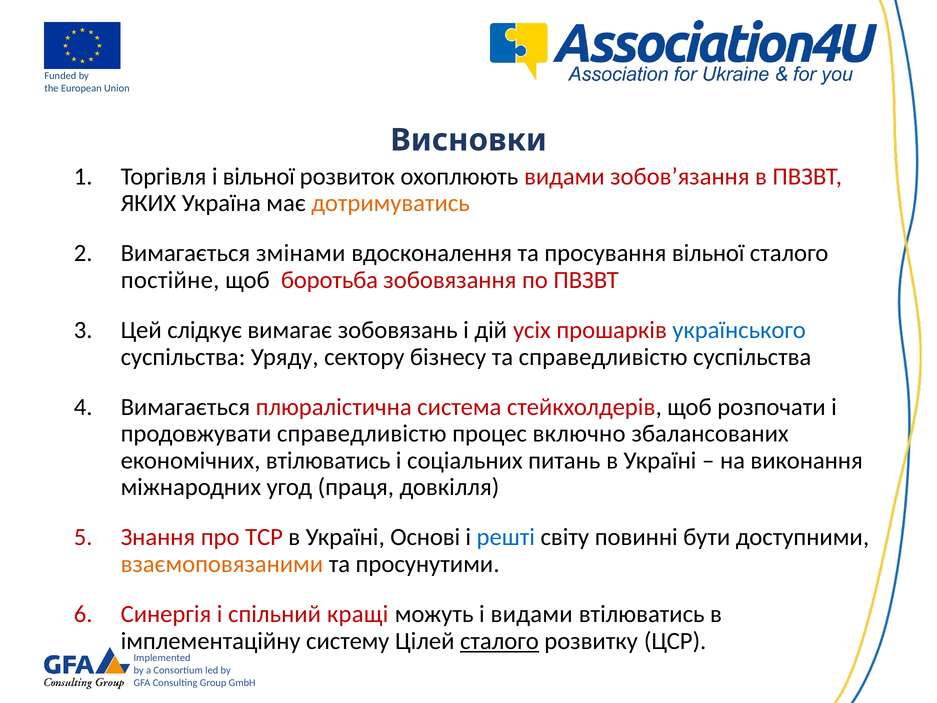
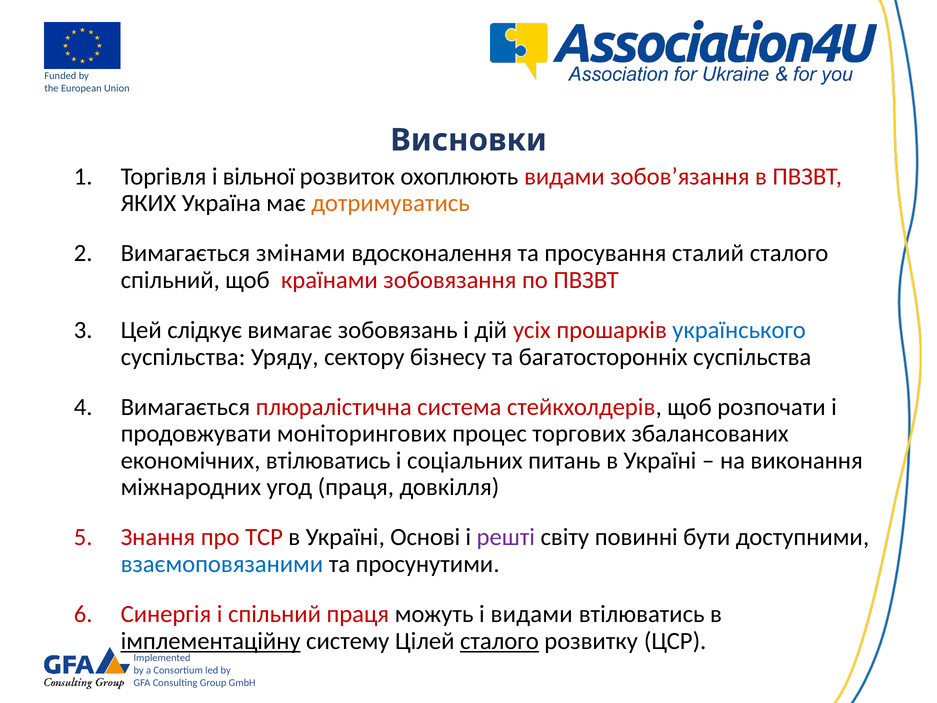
просування вільної: вільної -> сталий
постійне at (170, 280): постійне -> спільний
боротьба: боротьба -> країнами
та справедливістю: справедливістю -> багатосторонніх
продовжувати справедливістю: справедливістю -> моніторингових
включно: включно -> торгових
решті colour: blue -> purple
взаємоповязаними colour: orange -> blue
спільний кращі: кращі -> праця
імплементаційну underline: none -> present
